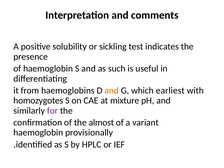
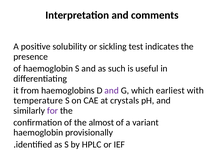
and at (112, 90) colour: orange -> purple
homozygotes: homozygotes -> temperature
mixture: mixture -> crystals
